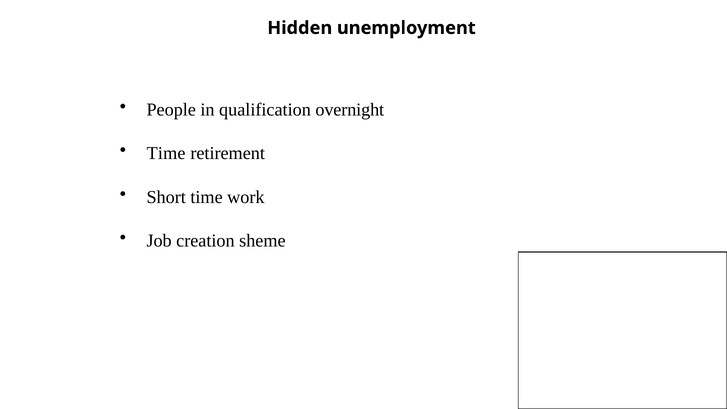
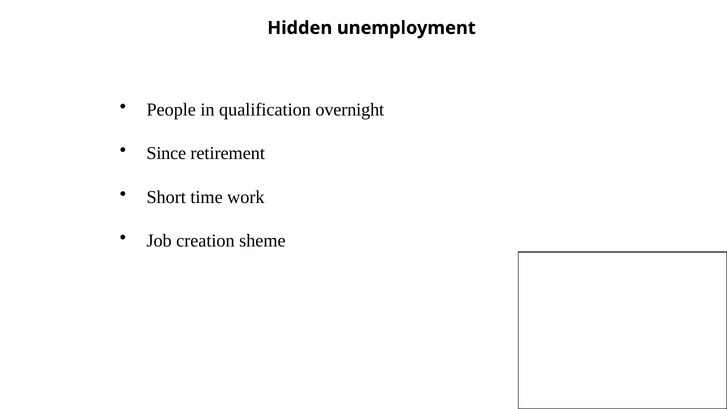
Time at (166, 153): Time -> Since
